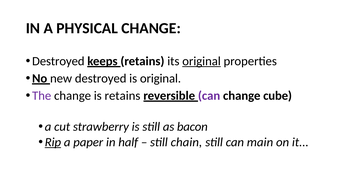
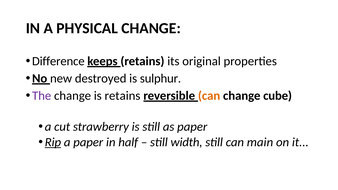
Destroyed at (58, 61): Destroyed -> Difference
original at (202, 61) underline: present -> none
is original: original -> sulphur
can at (209, 96) colour: purple -> orange
as bacon: bacon -> paper
chain: chain -> width
